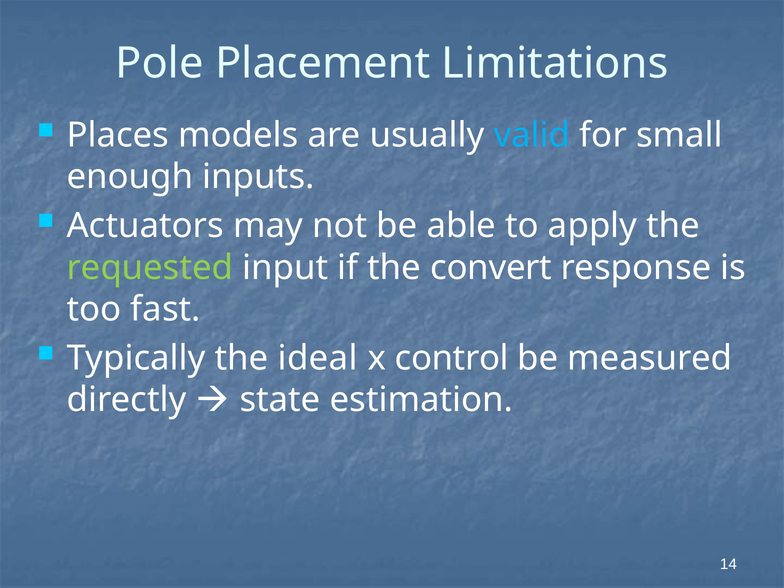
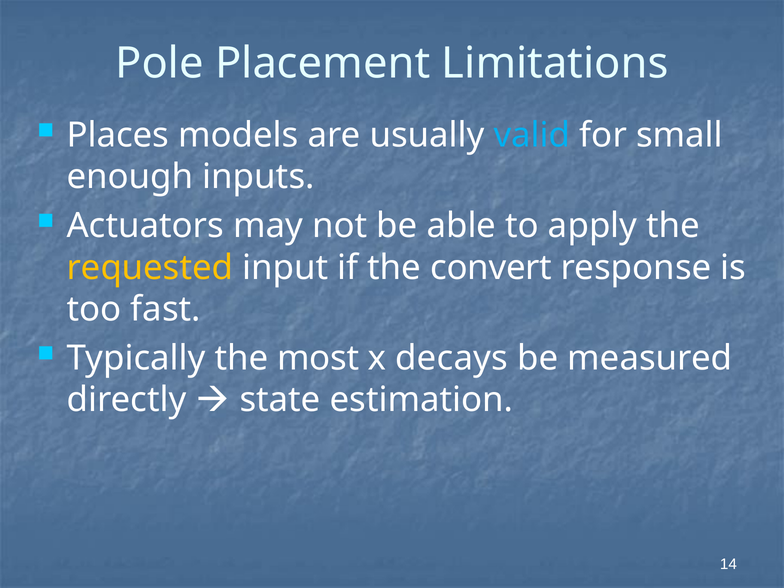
requested colour: light green -> yellow
ideal: ideal -> most
control: control -> decays
